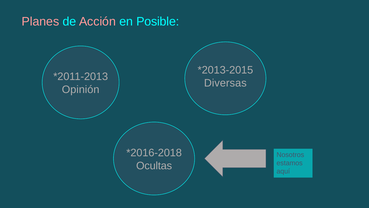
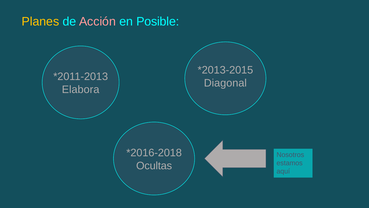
Planes colour: pink -> yellow
Diversas: Diversas -> Diagonal
Opinión: Opinión -> Elabora
